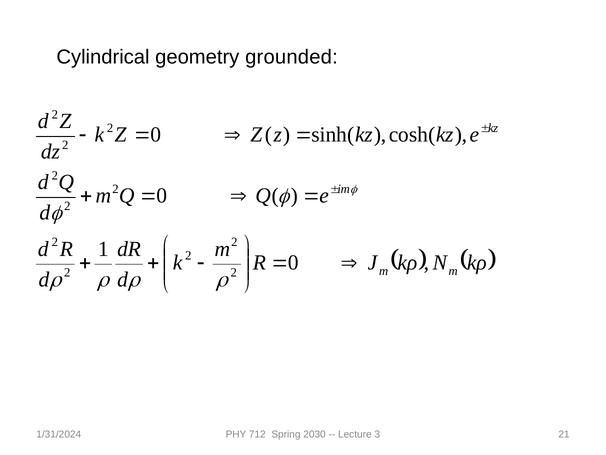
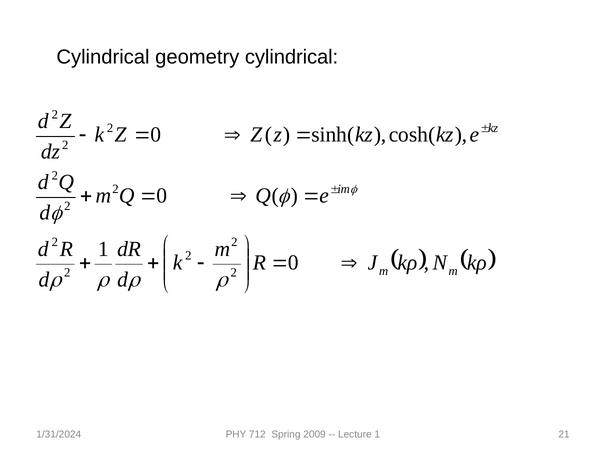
geometry grounded: grounded -> cylindrical
2030: 2030 -> 2009
Lecture 3: 3 -> 1
